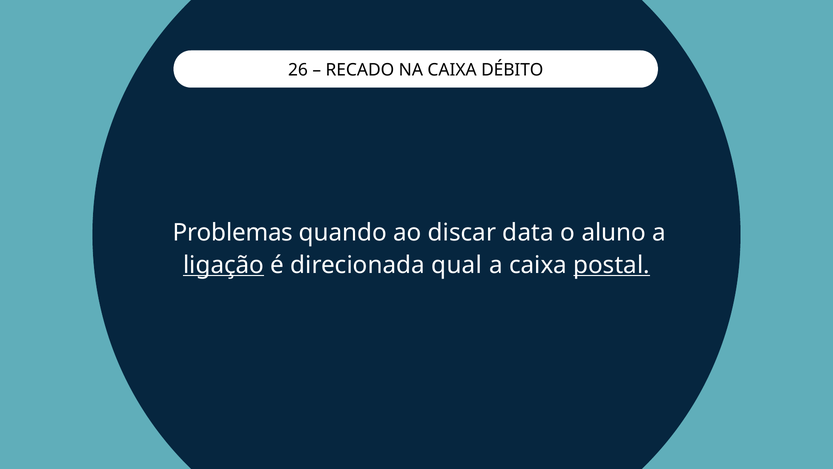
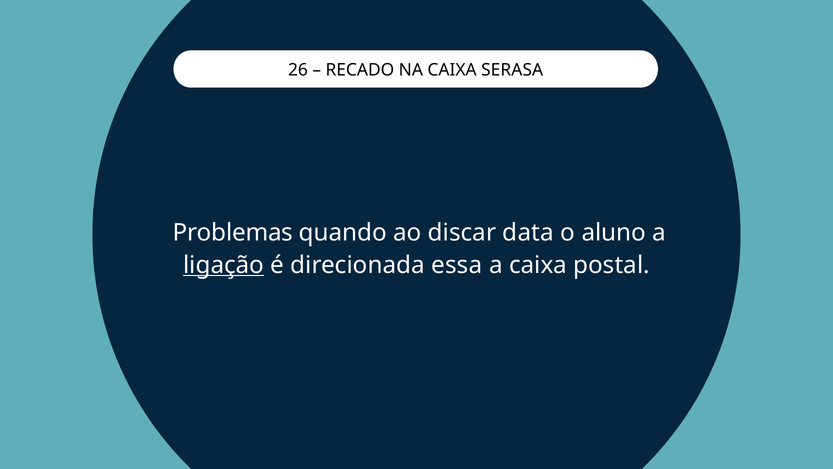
DÉBITO: DÉBITO -> SERASA
qual: qual -> essa
postal underline: present -> none
